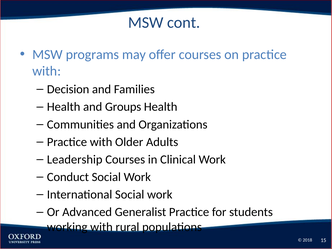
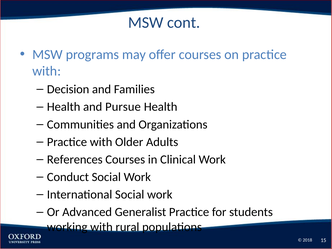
Groups: Groups -> Pursue
Leadership: Leadership -> References
